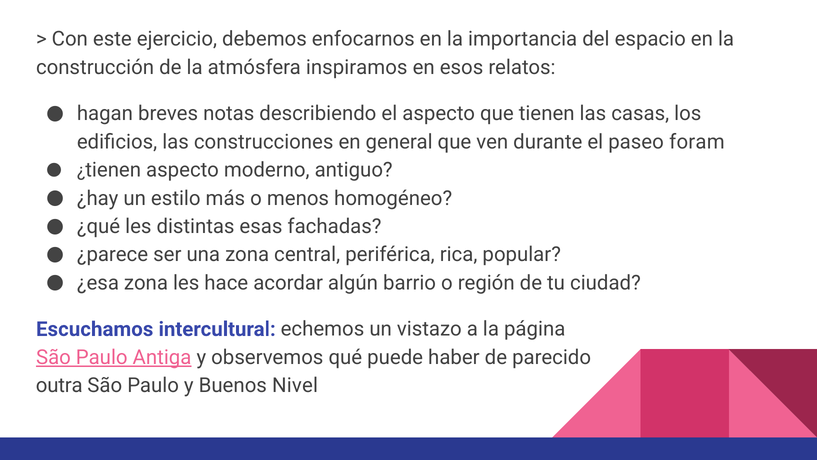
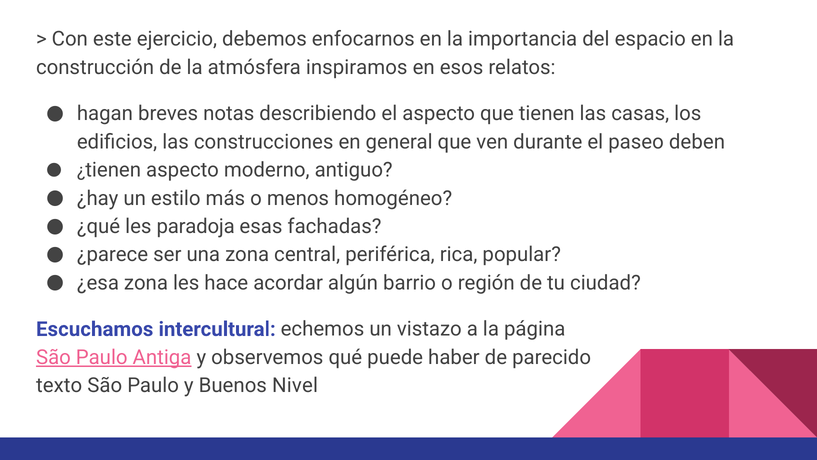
foram: foram -> deben
distintas: distintas -> paradoja
outra: outra -> texto
